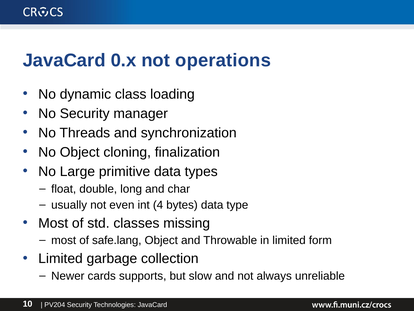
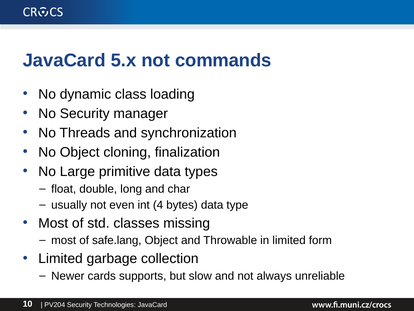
0.x: 0.x -> 5.x
operations: operations -> commands
